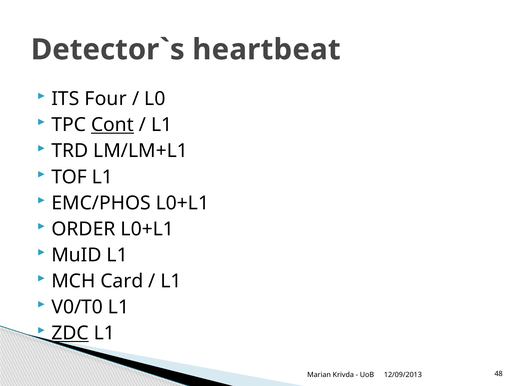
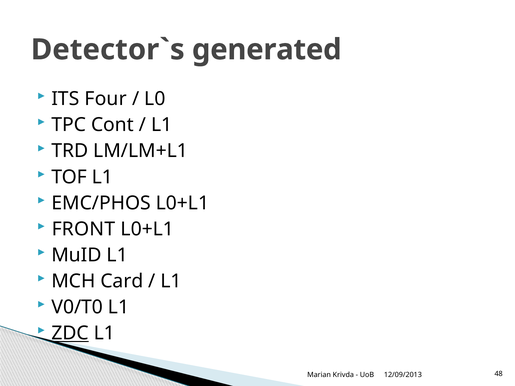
heartbeat: heartbeat -> generated
Cont underline: present -> none
ORDER: ORDER -> FRONT
